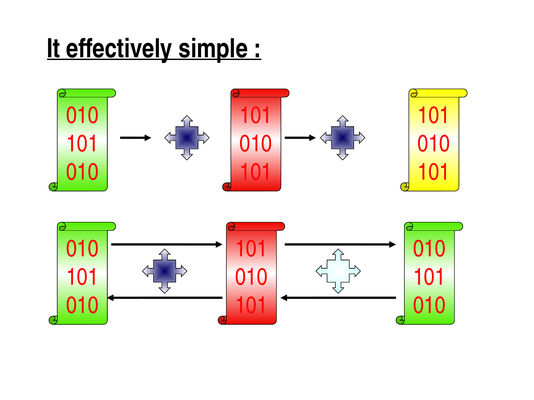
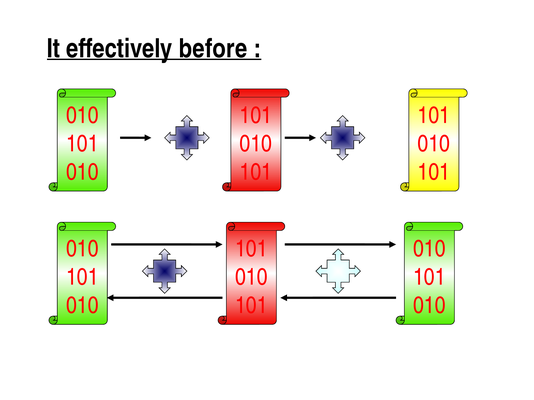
simple: simple -> before
